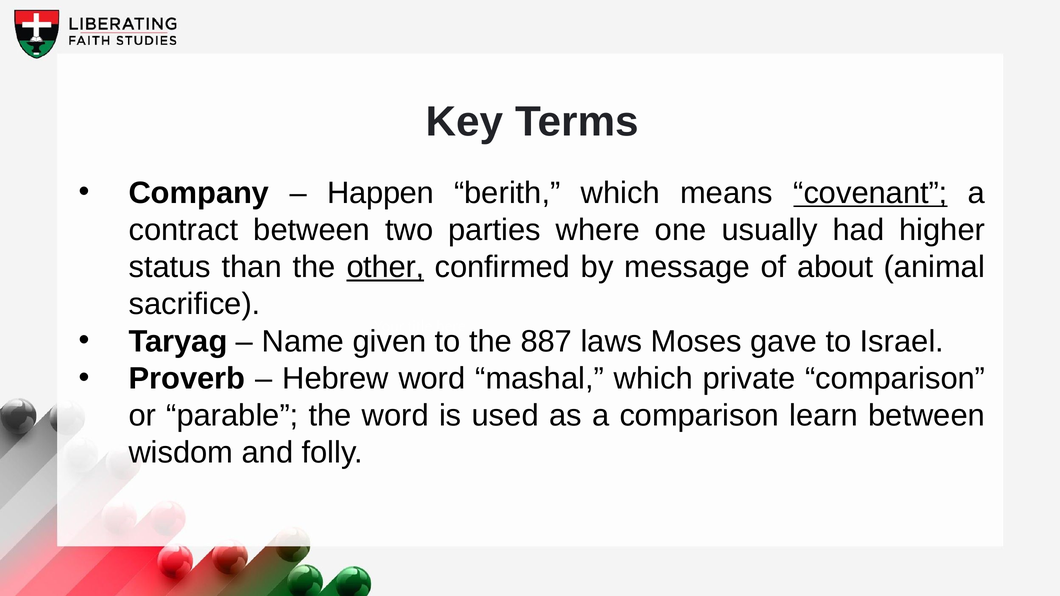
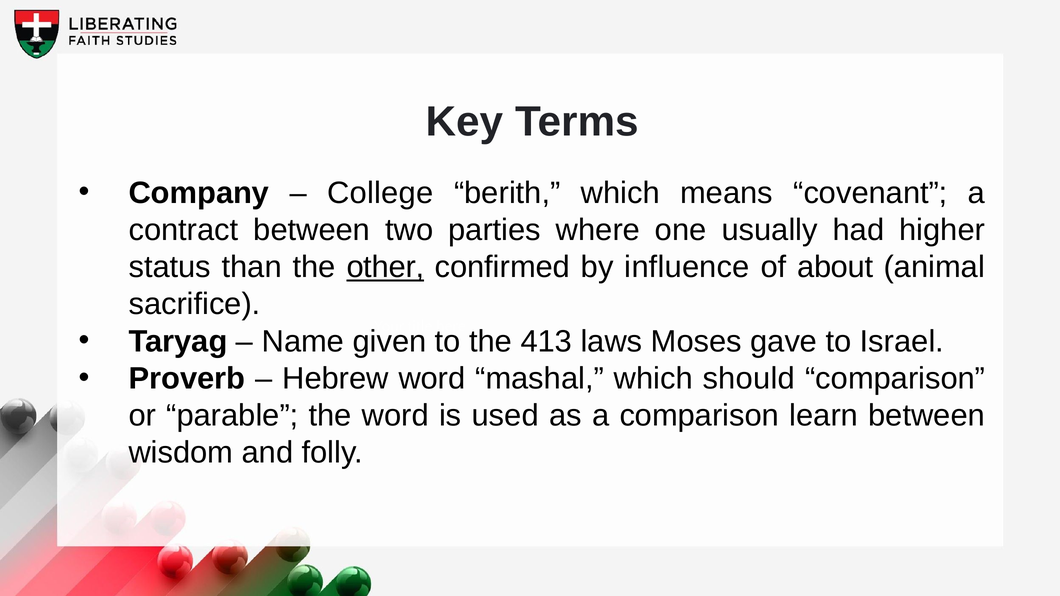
Happen: Happen -> College
covenant underline: present -> none
message: message -> influence
887: 887 -> 413
private: private -> should
